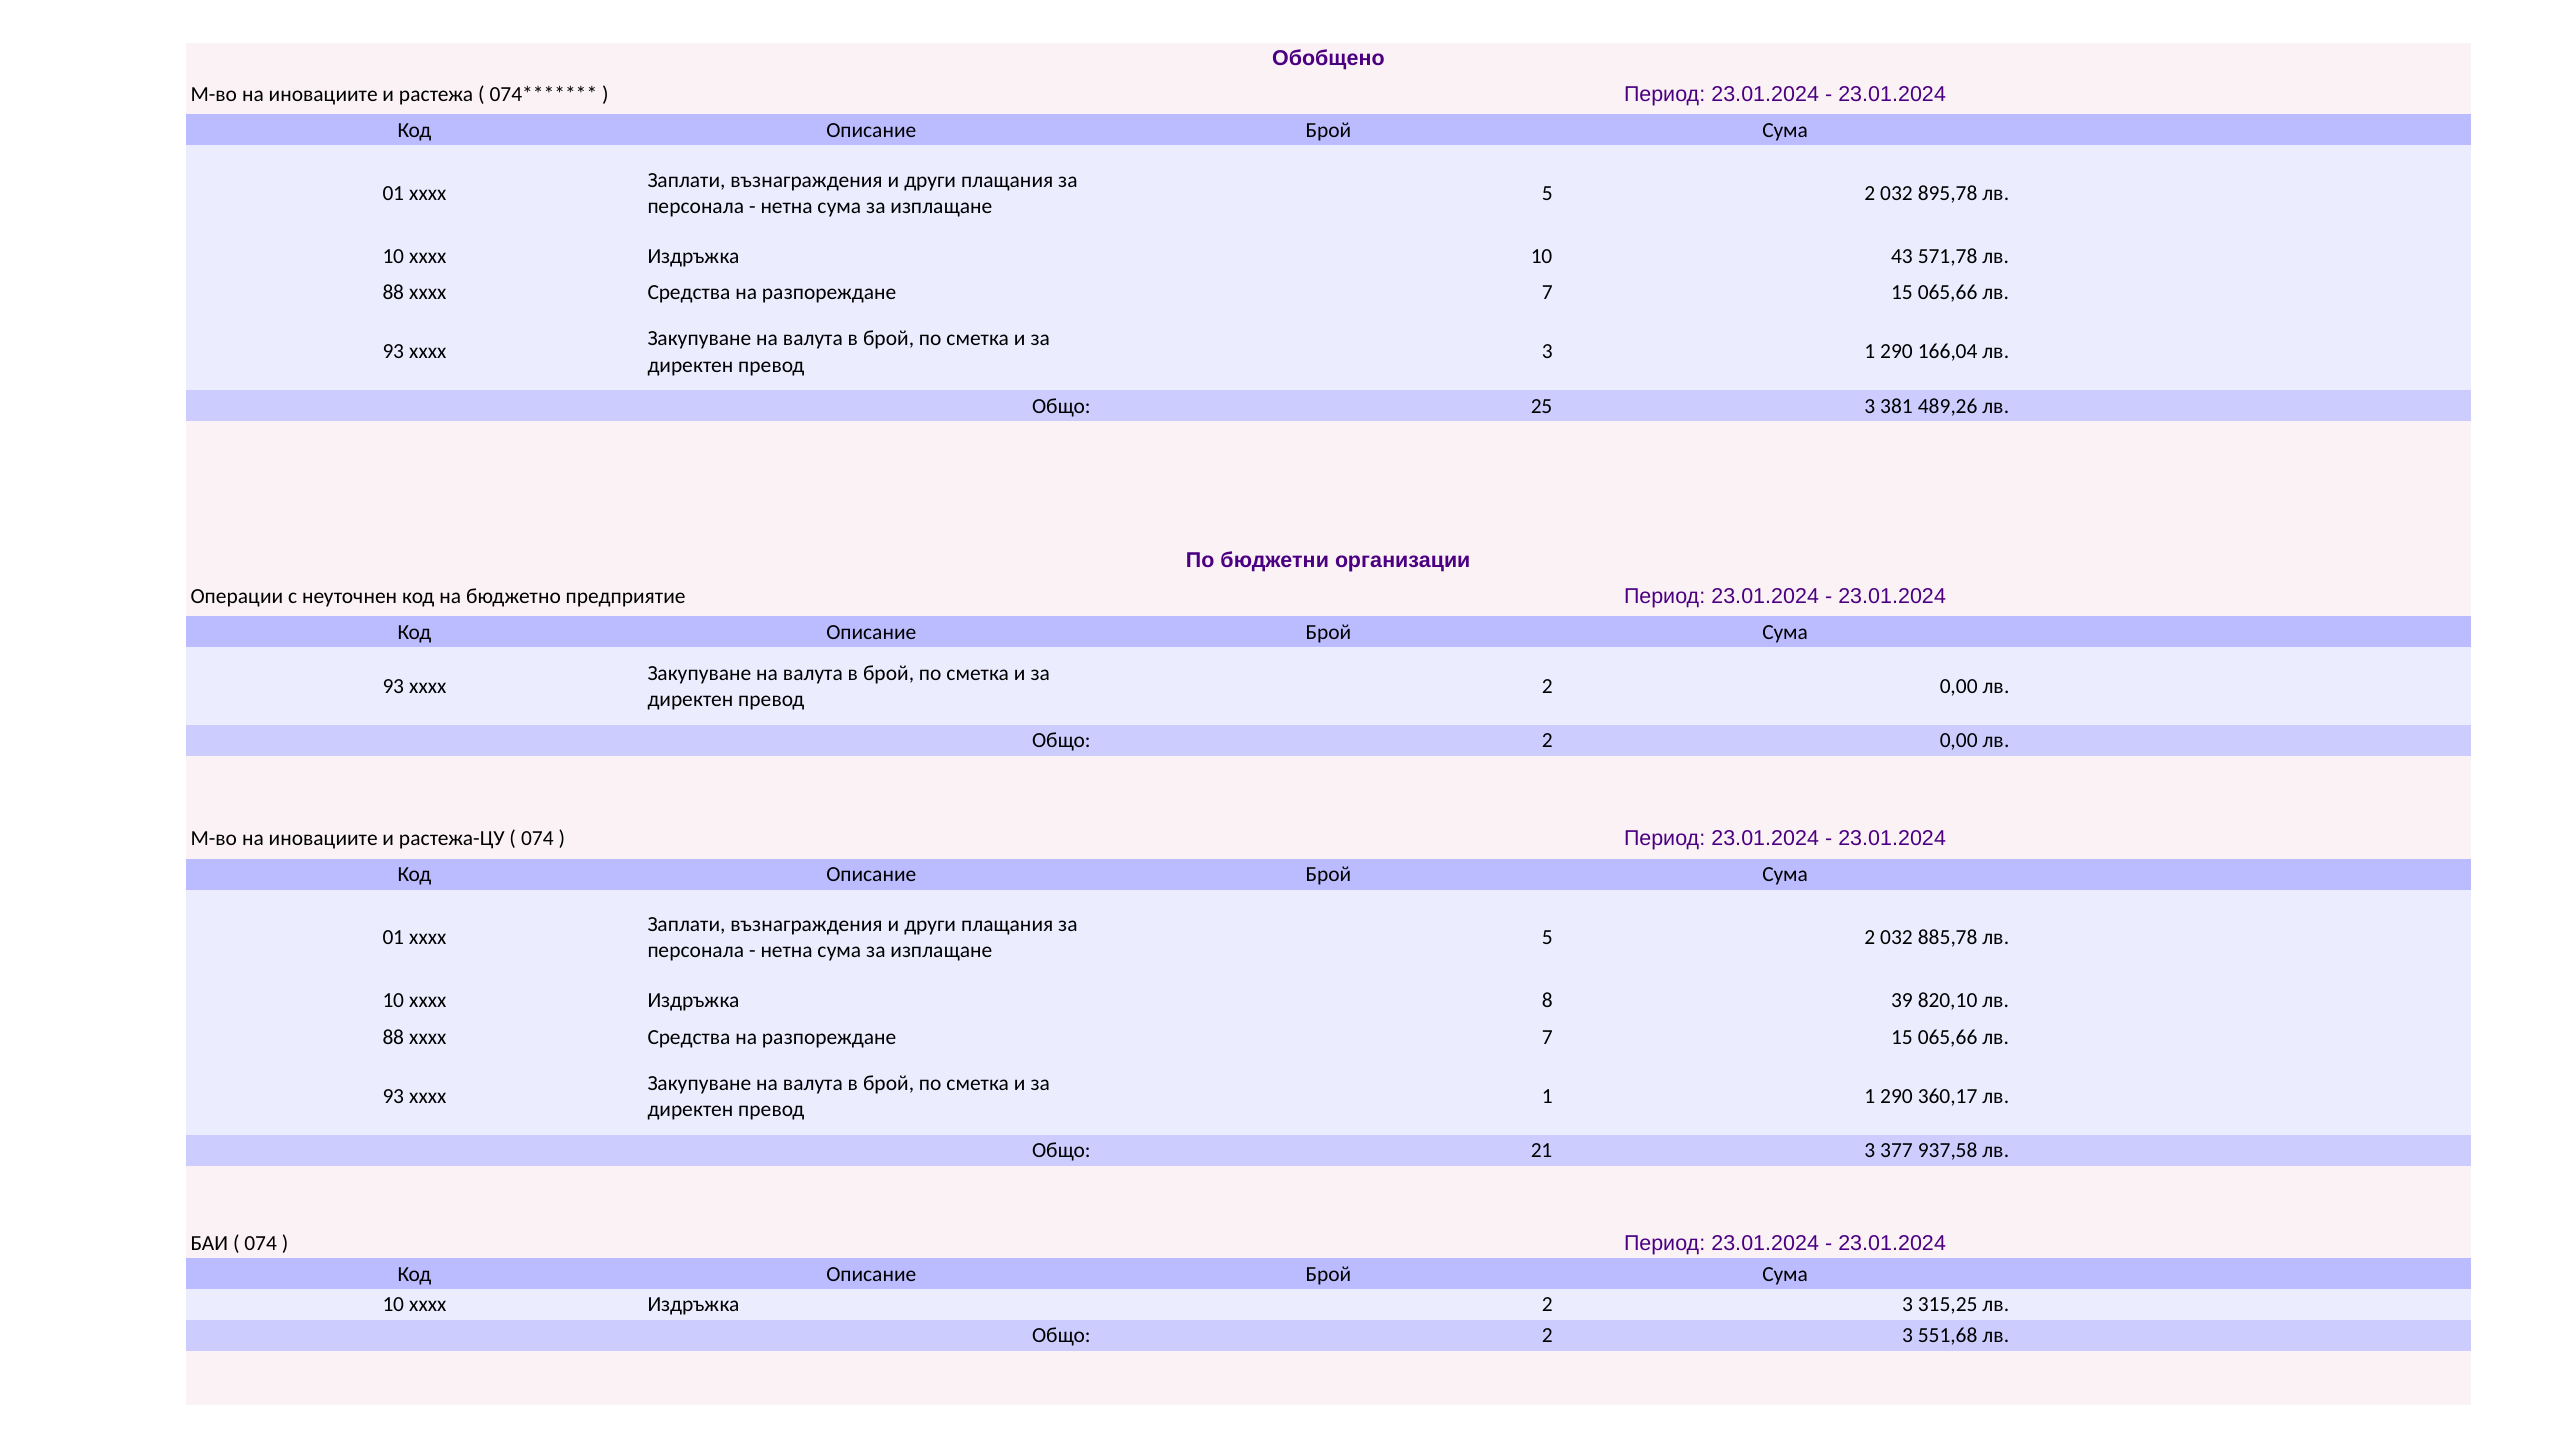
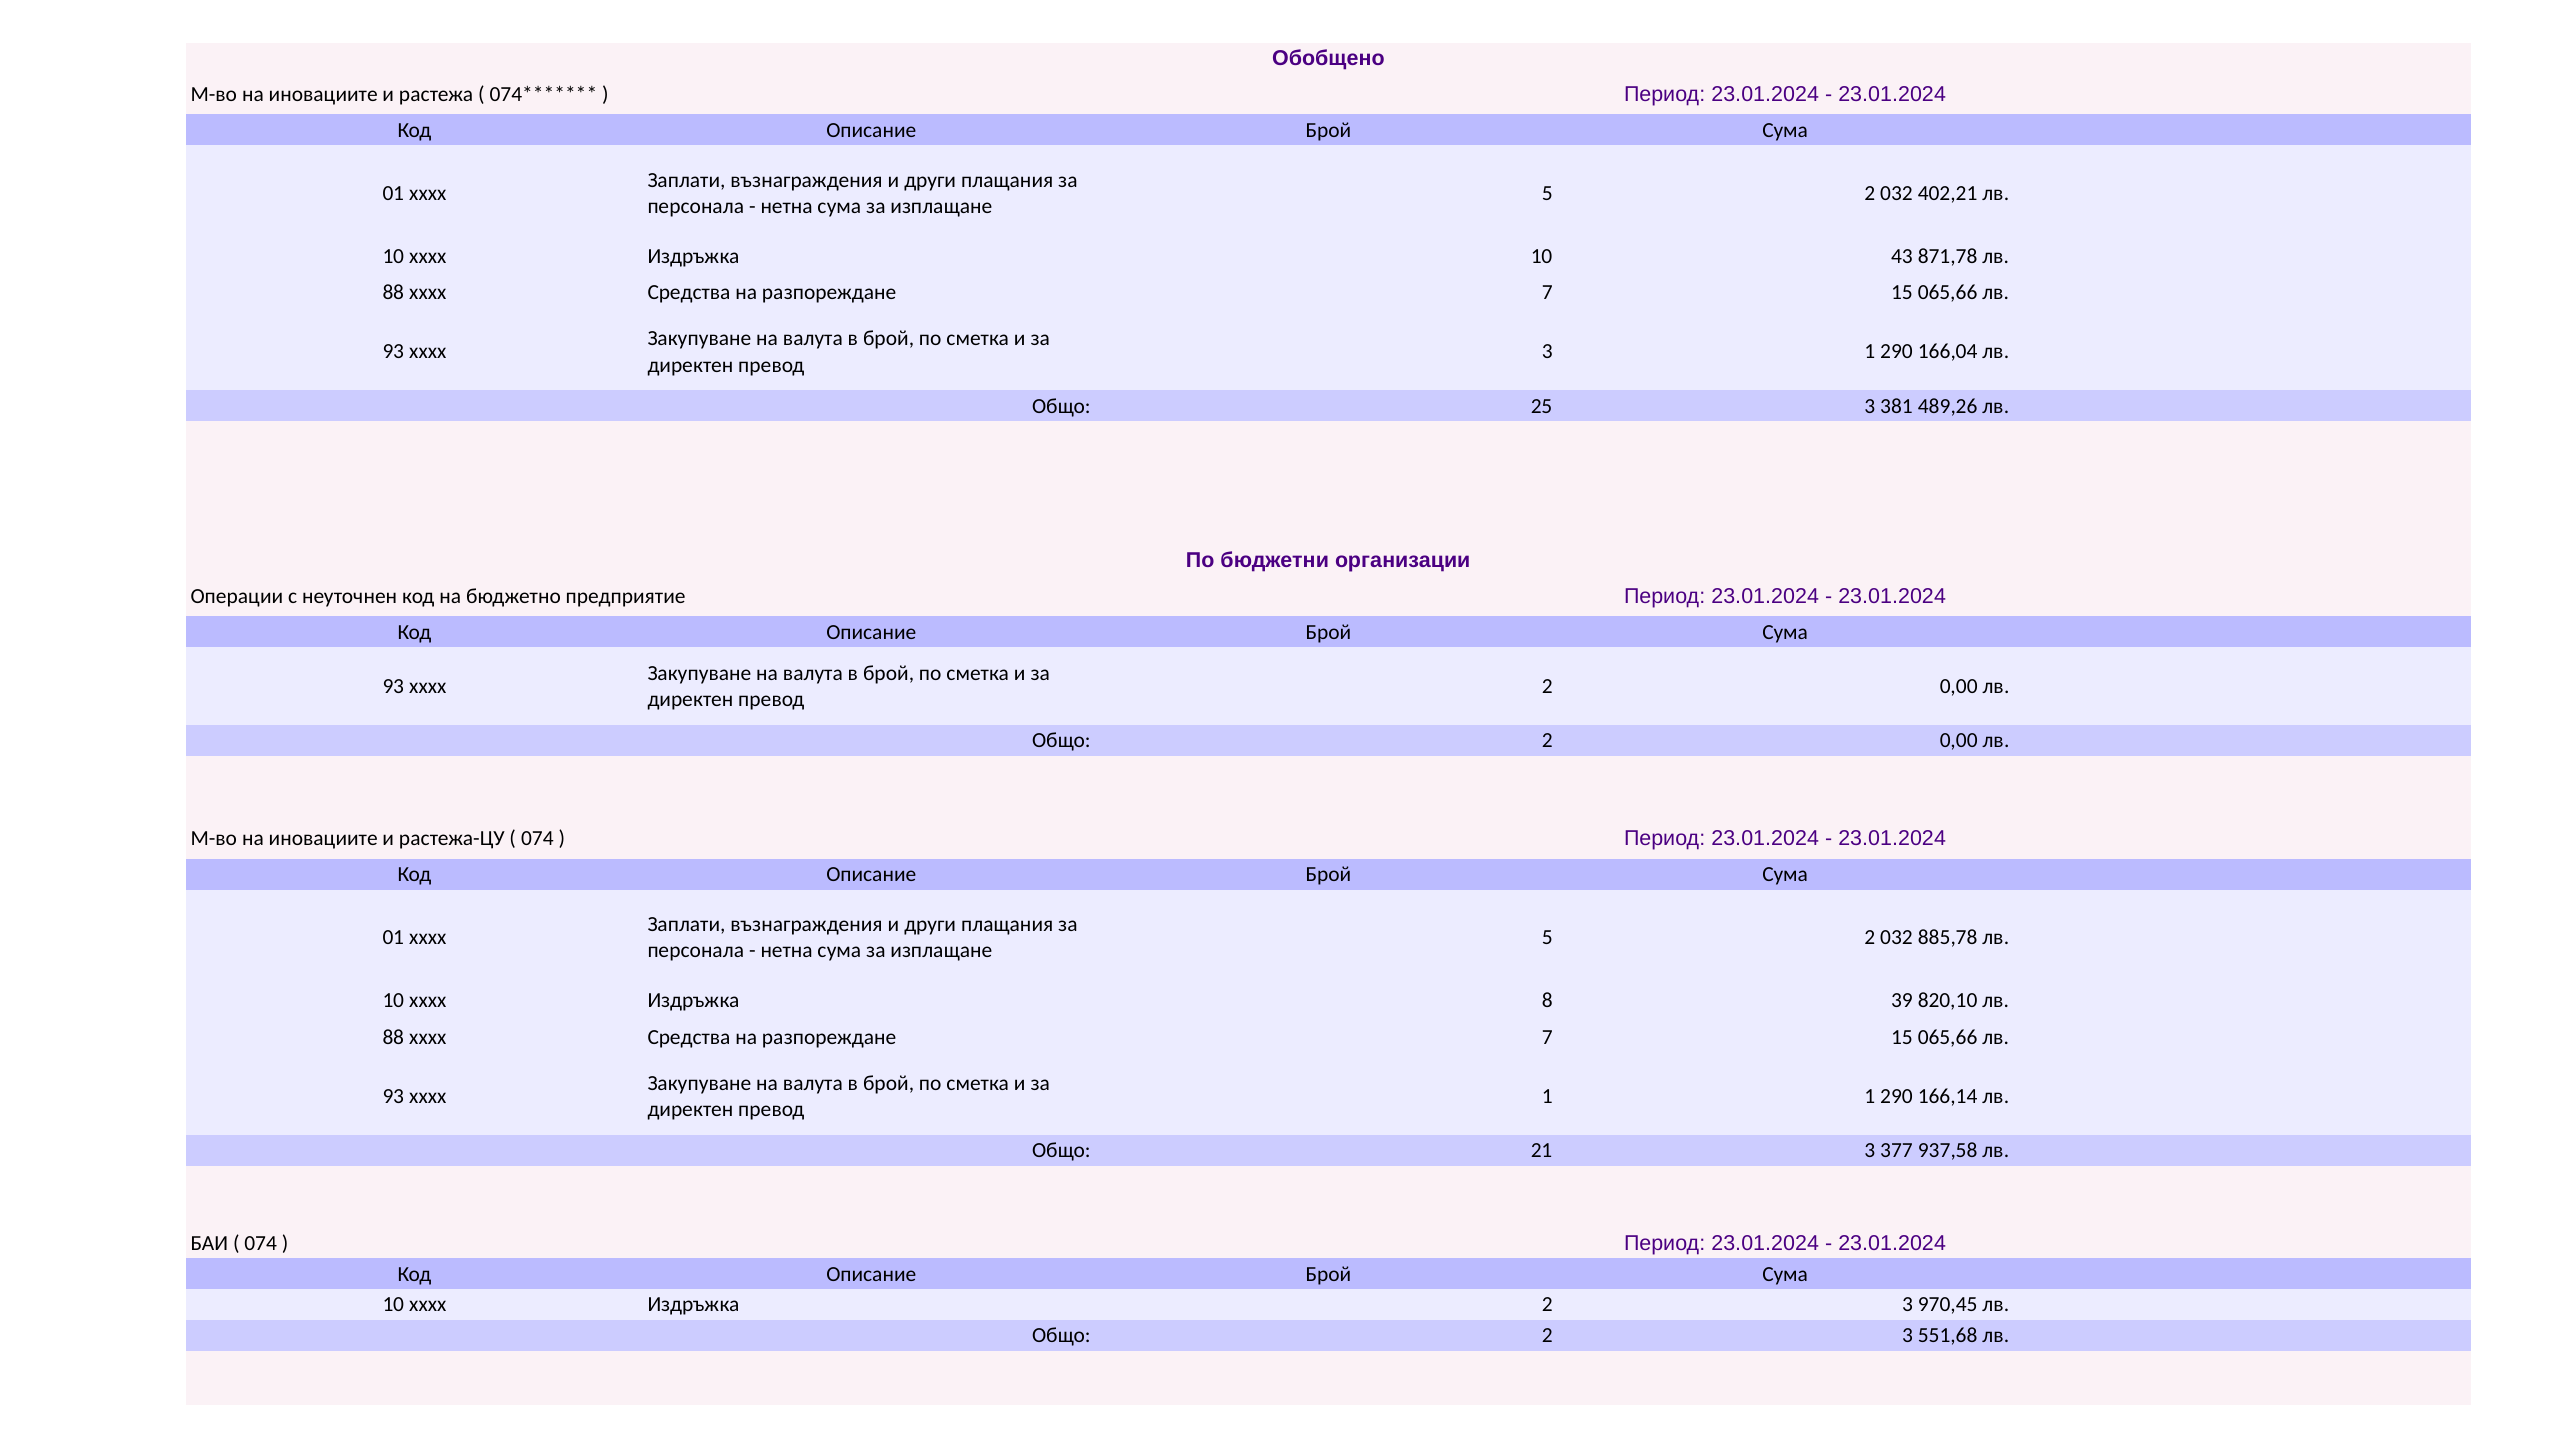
895,78: 895,78 -> 402,21
571,78: 571,78 -> 871,78
360,17: 360,17 -> 166,14
315,25: 315,25 -> 970,45
